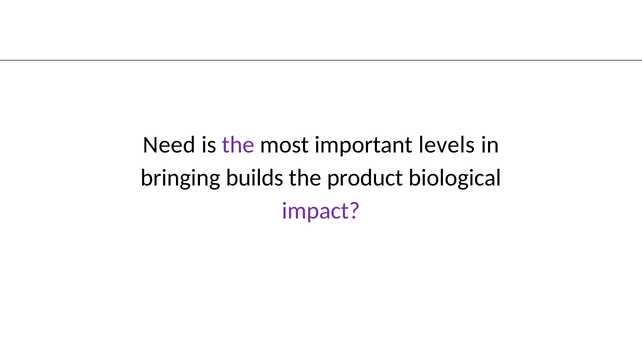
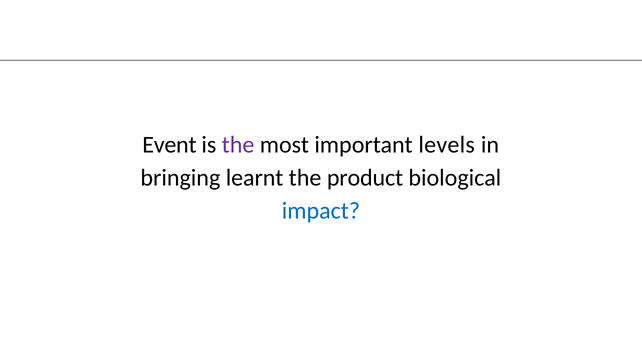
Need: Need -> Event
builds: builds -> learnt
impact colour: purple -> blue
